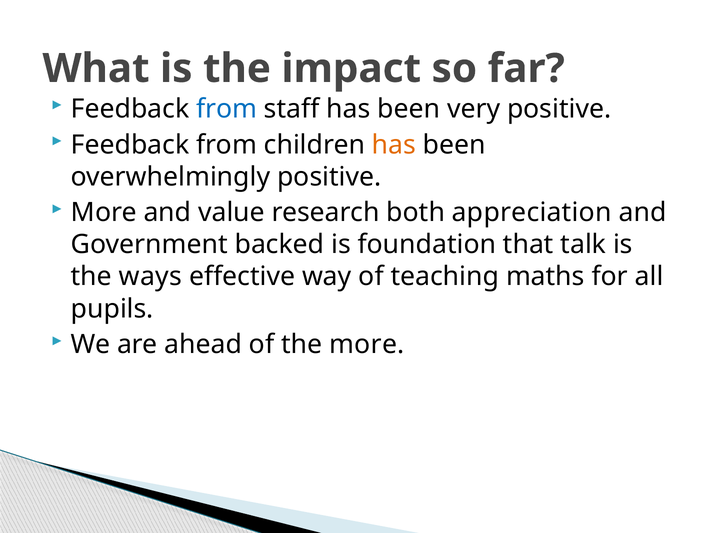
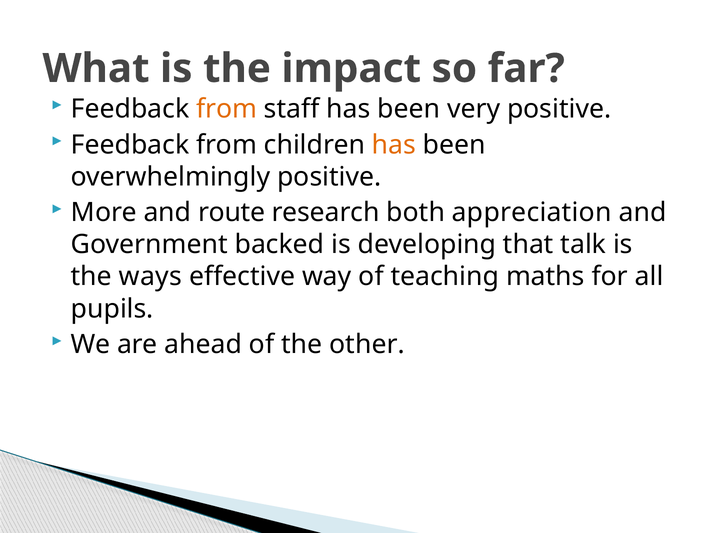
from at (227, 109) colour: blue -> orange
value: value -> route
foundation: foundation -> developing
the more: more -> other
